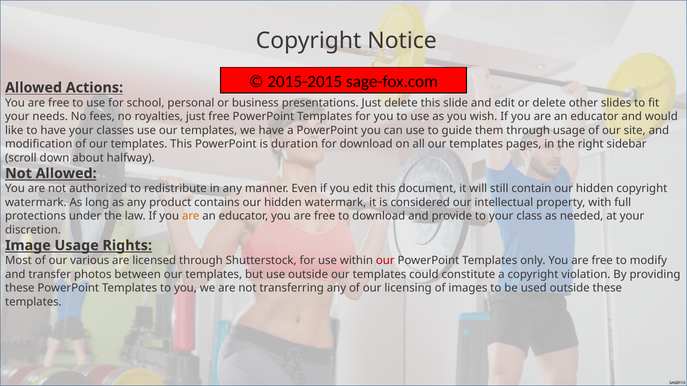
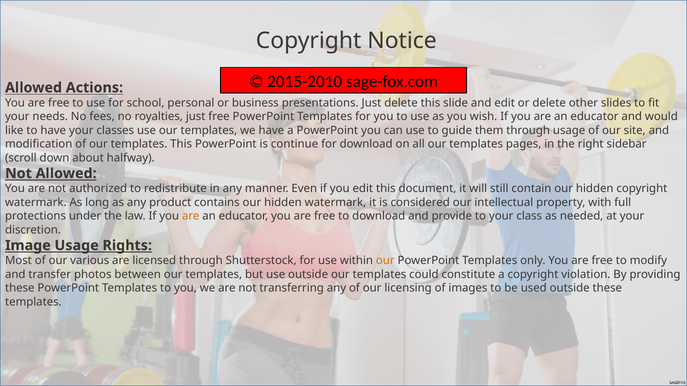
2015-2015: 2015-2015 -> 2015-2010
duration: duration -> continue
our at (385, 261) colour: red -> orange
